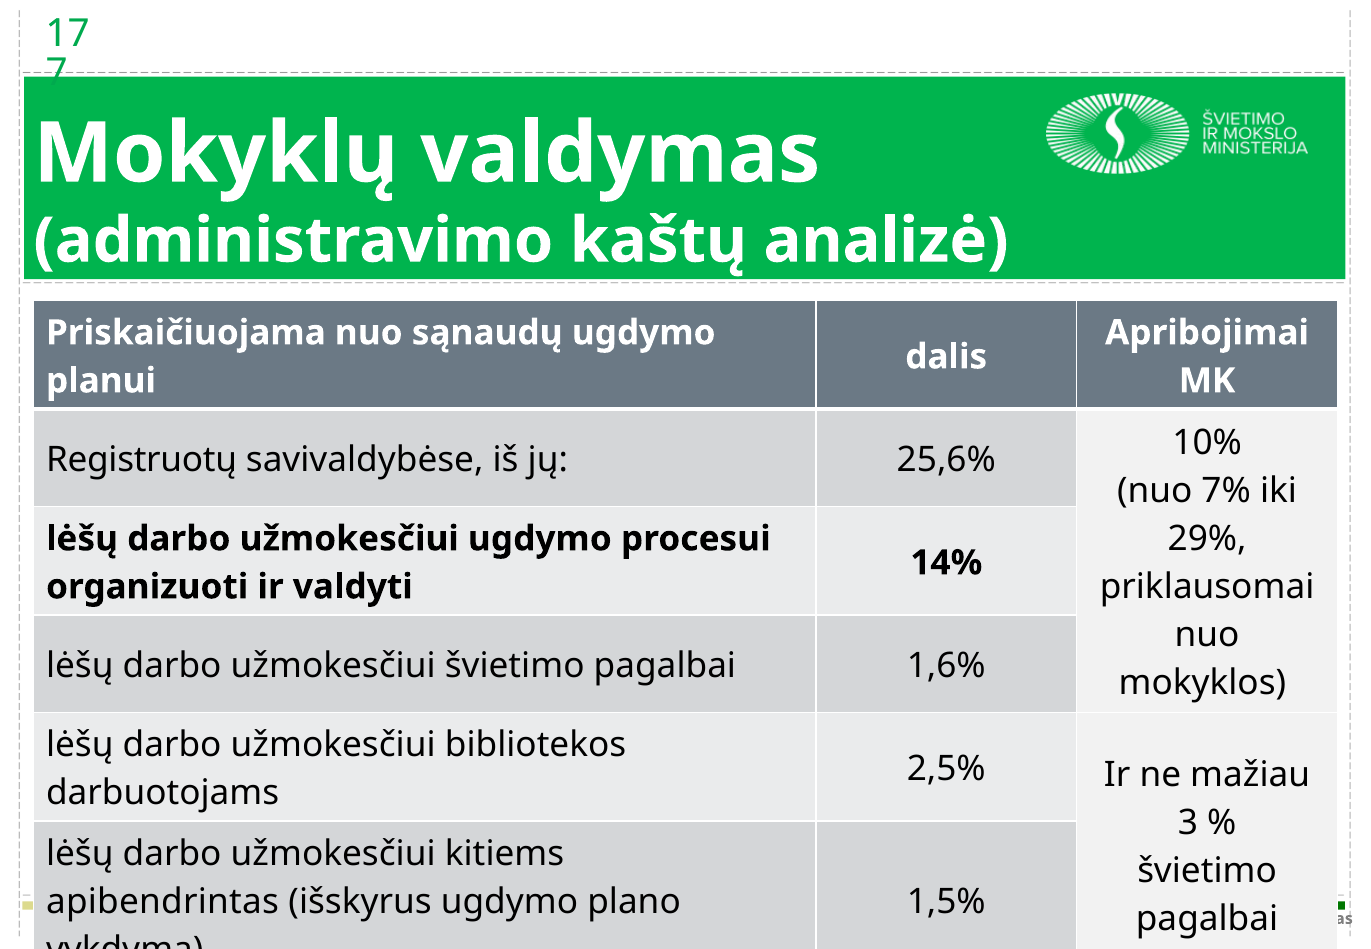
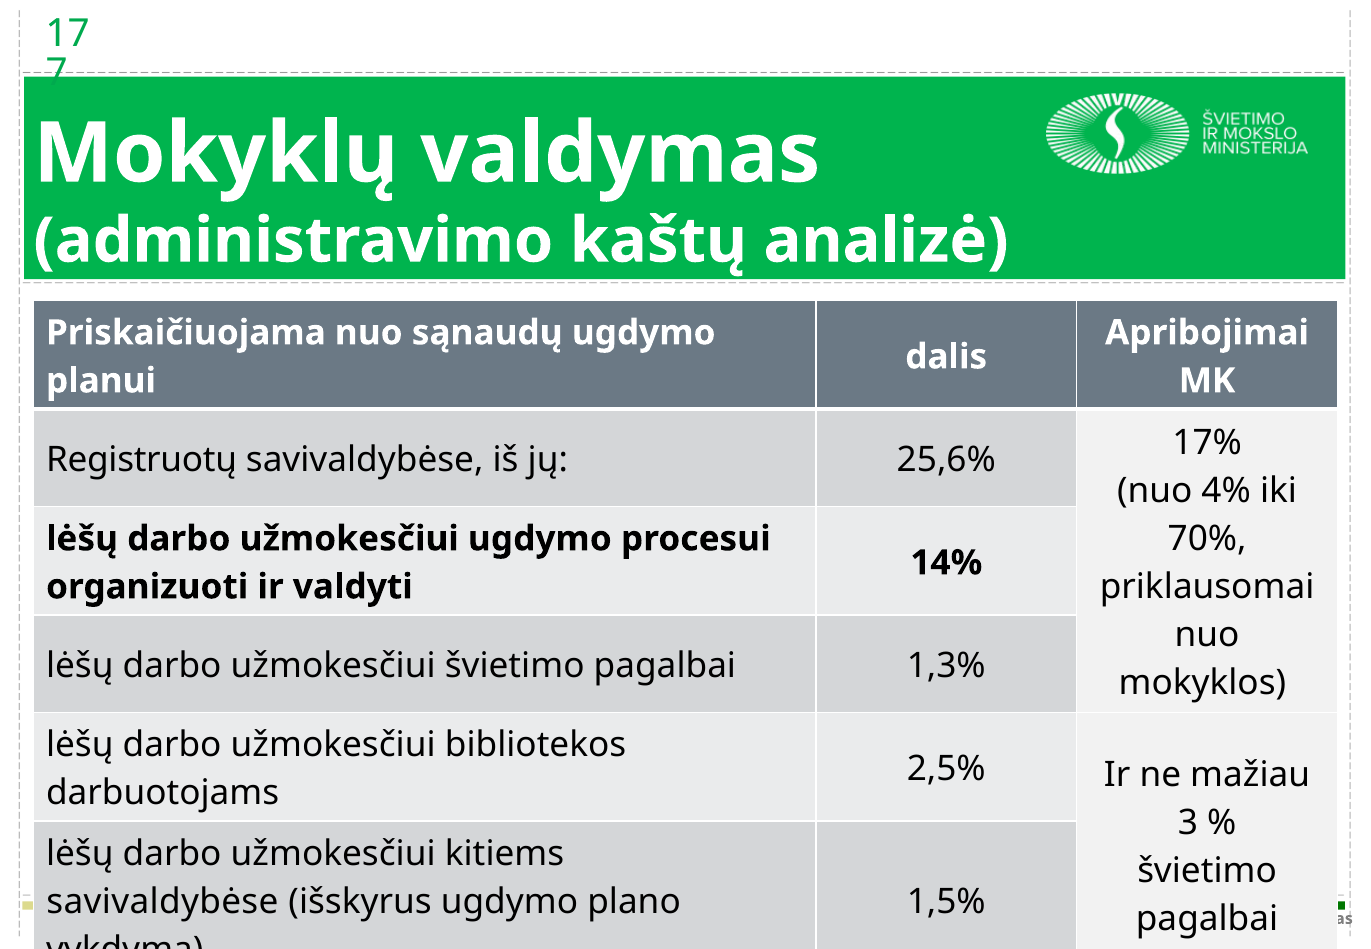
10%: 10% -> 17%
7%: 7% -> 4%
29%: 29% -> 70%
1,6%: 1,6% -> 1,3%
apibendrintas at (163, 902): apibendrintas -> savivaldybėse
